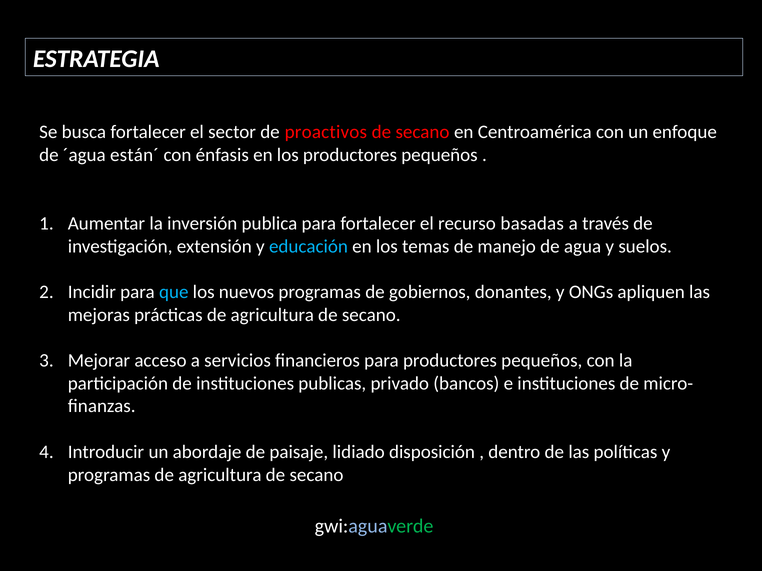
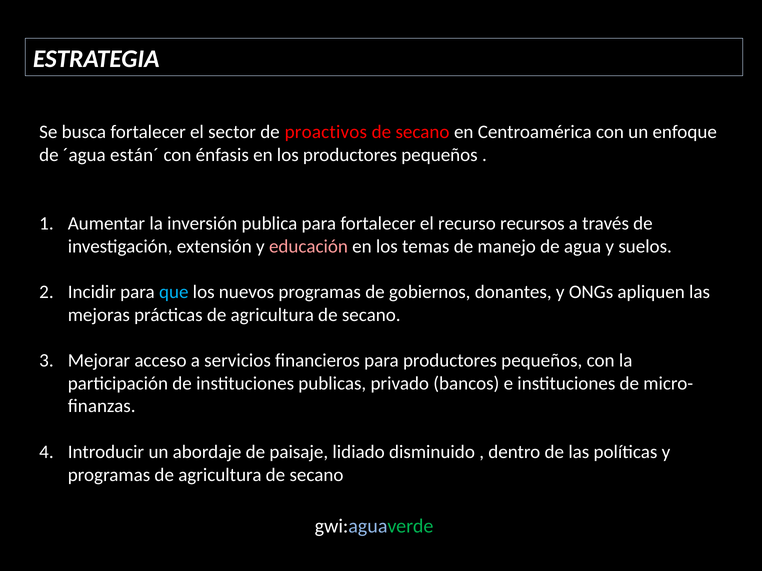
basadas: basadas -> recursos
educación colour: light blue -> pink
disposición: disposición -> disminuido
